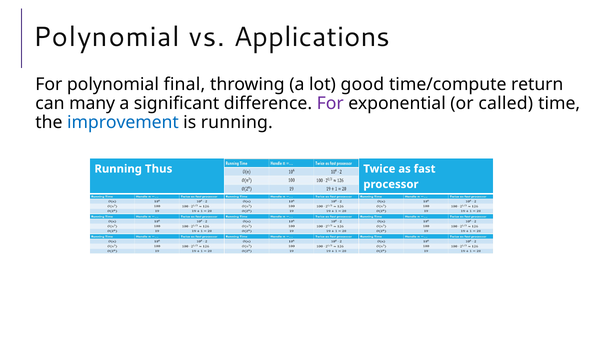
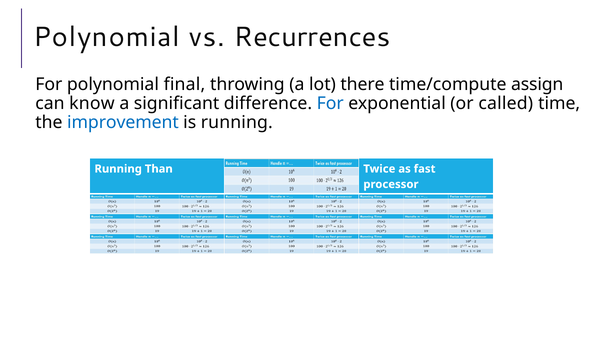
Applications: Applications -> Recurrences
good: good -> there
return: return -> assign
many: many -> know
For at (330, 103) colour: purple -> blue
Thus: Thus -> Than
